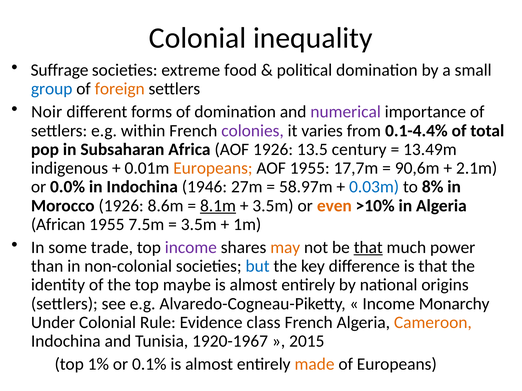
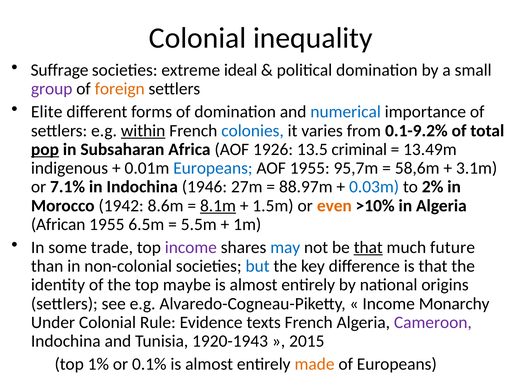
food: food -> ideal
group colour: blue -> purple
Noir: Noir -> Elite
numerical colour: purple -> blue
within underline: none -> present
colonies colour: purple -> blue
0.1-4.4%: 0.1-4.4% -> 0.1-9.2%
pop underline: none -> present
century: century -> criminal
Europeans at (213, 168) colour: orange -> blue
17,7m: 17,7m -> 95,7m
90,6m: 90,6m -> 58,6m
2.1m: 2.1m -> 3.1m
0.0%: 0.0% -> 7.1%
58.97m: 58.97m -> 88.97m
8%: 8% -> 2%
Morocco 1926: 1926 -> 1942
3.5m at (273, 206): 3.5m -> 1.5m
7.5m: 7.5m -> 6.5m
3.5m at (199, 225): 3.5m -> 5.5m
may colour: orange -> blue
power: power -> future
class: class -> texts
Cameroon colour: orange -> purple
1920-1967: 1920-1967 -> 1920-1943
